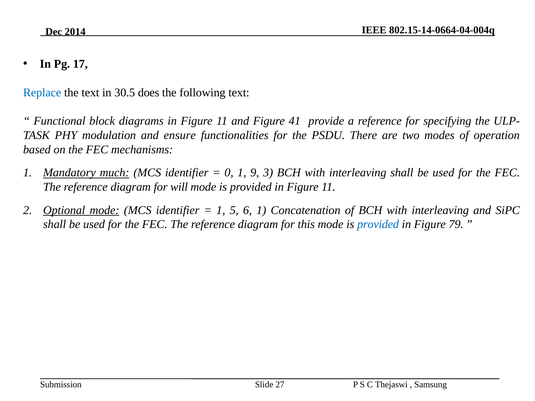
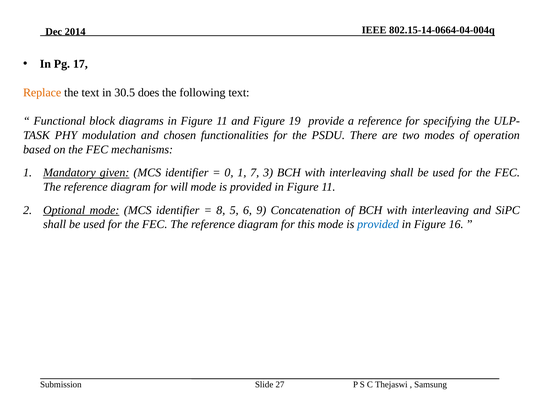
Replace colour: blue -> orange
41: 41 -> 19
ensure: ensure -> chosen
much: much -> given
9: 9 -> 7
1 at (221, 210): 1 -> 8
6 1: 1 -> 9
79: 79 -> 16
